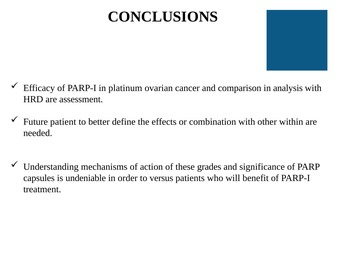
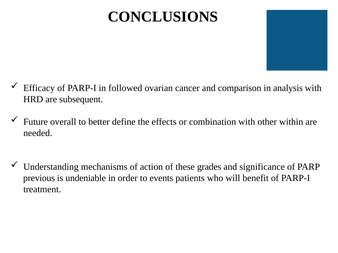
platinum: platinum -> followed
assessment: assessment -> subsequent
patient: patient -> overall
capsules: capsules -> previous
versus: versus -> events
